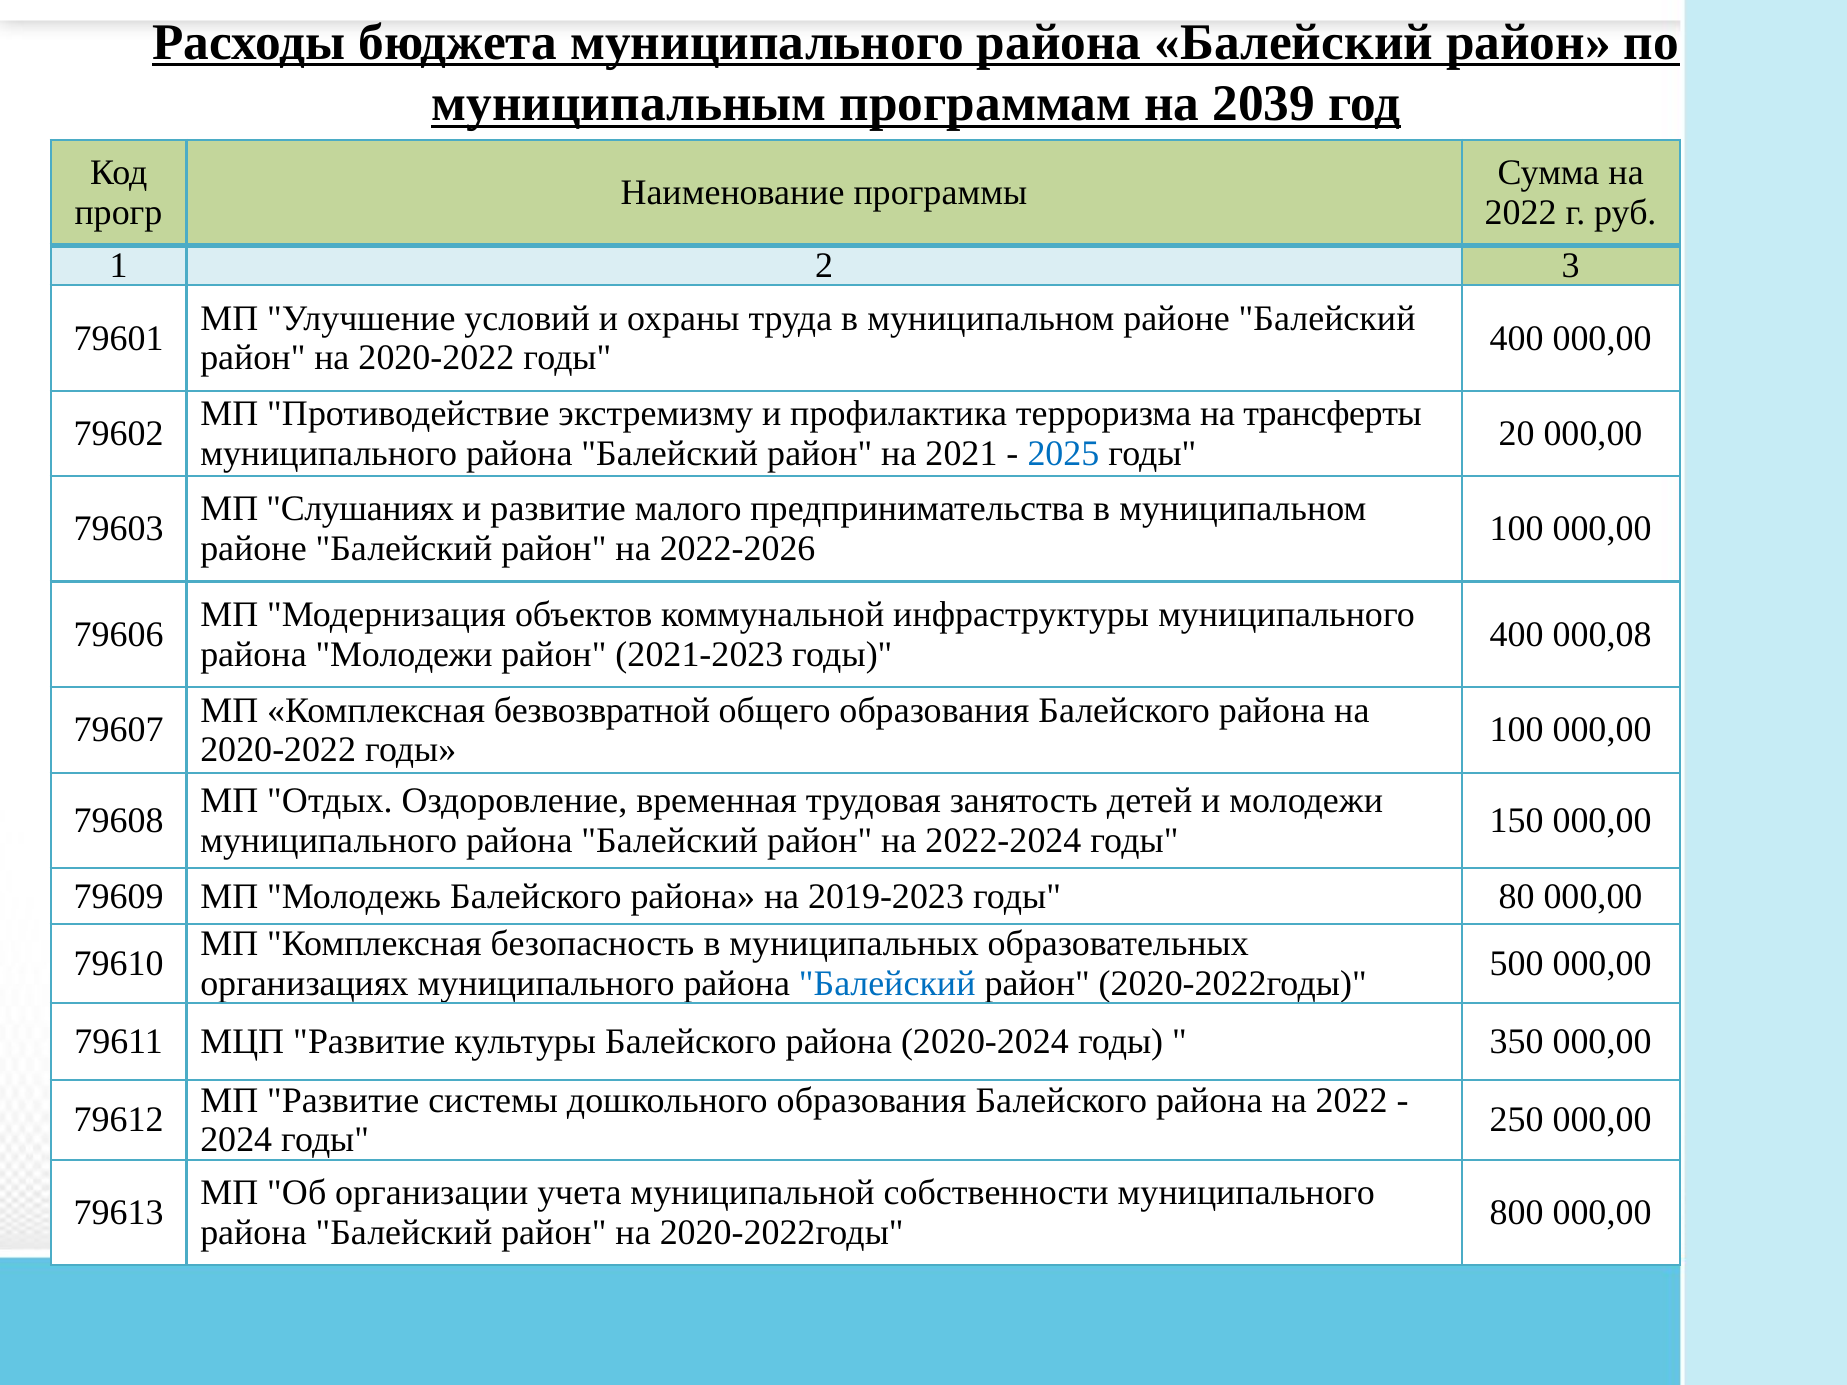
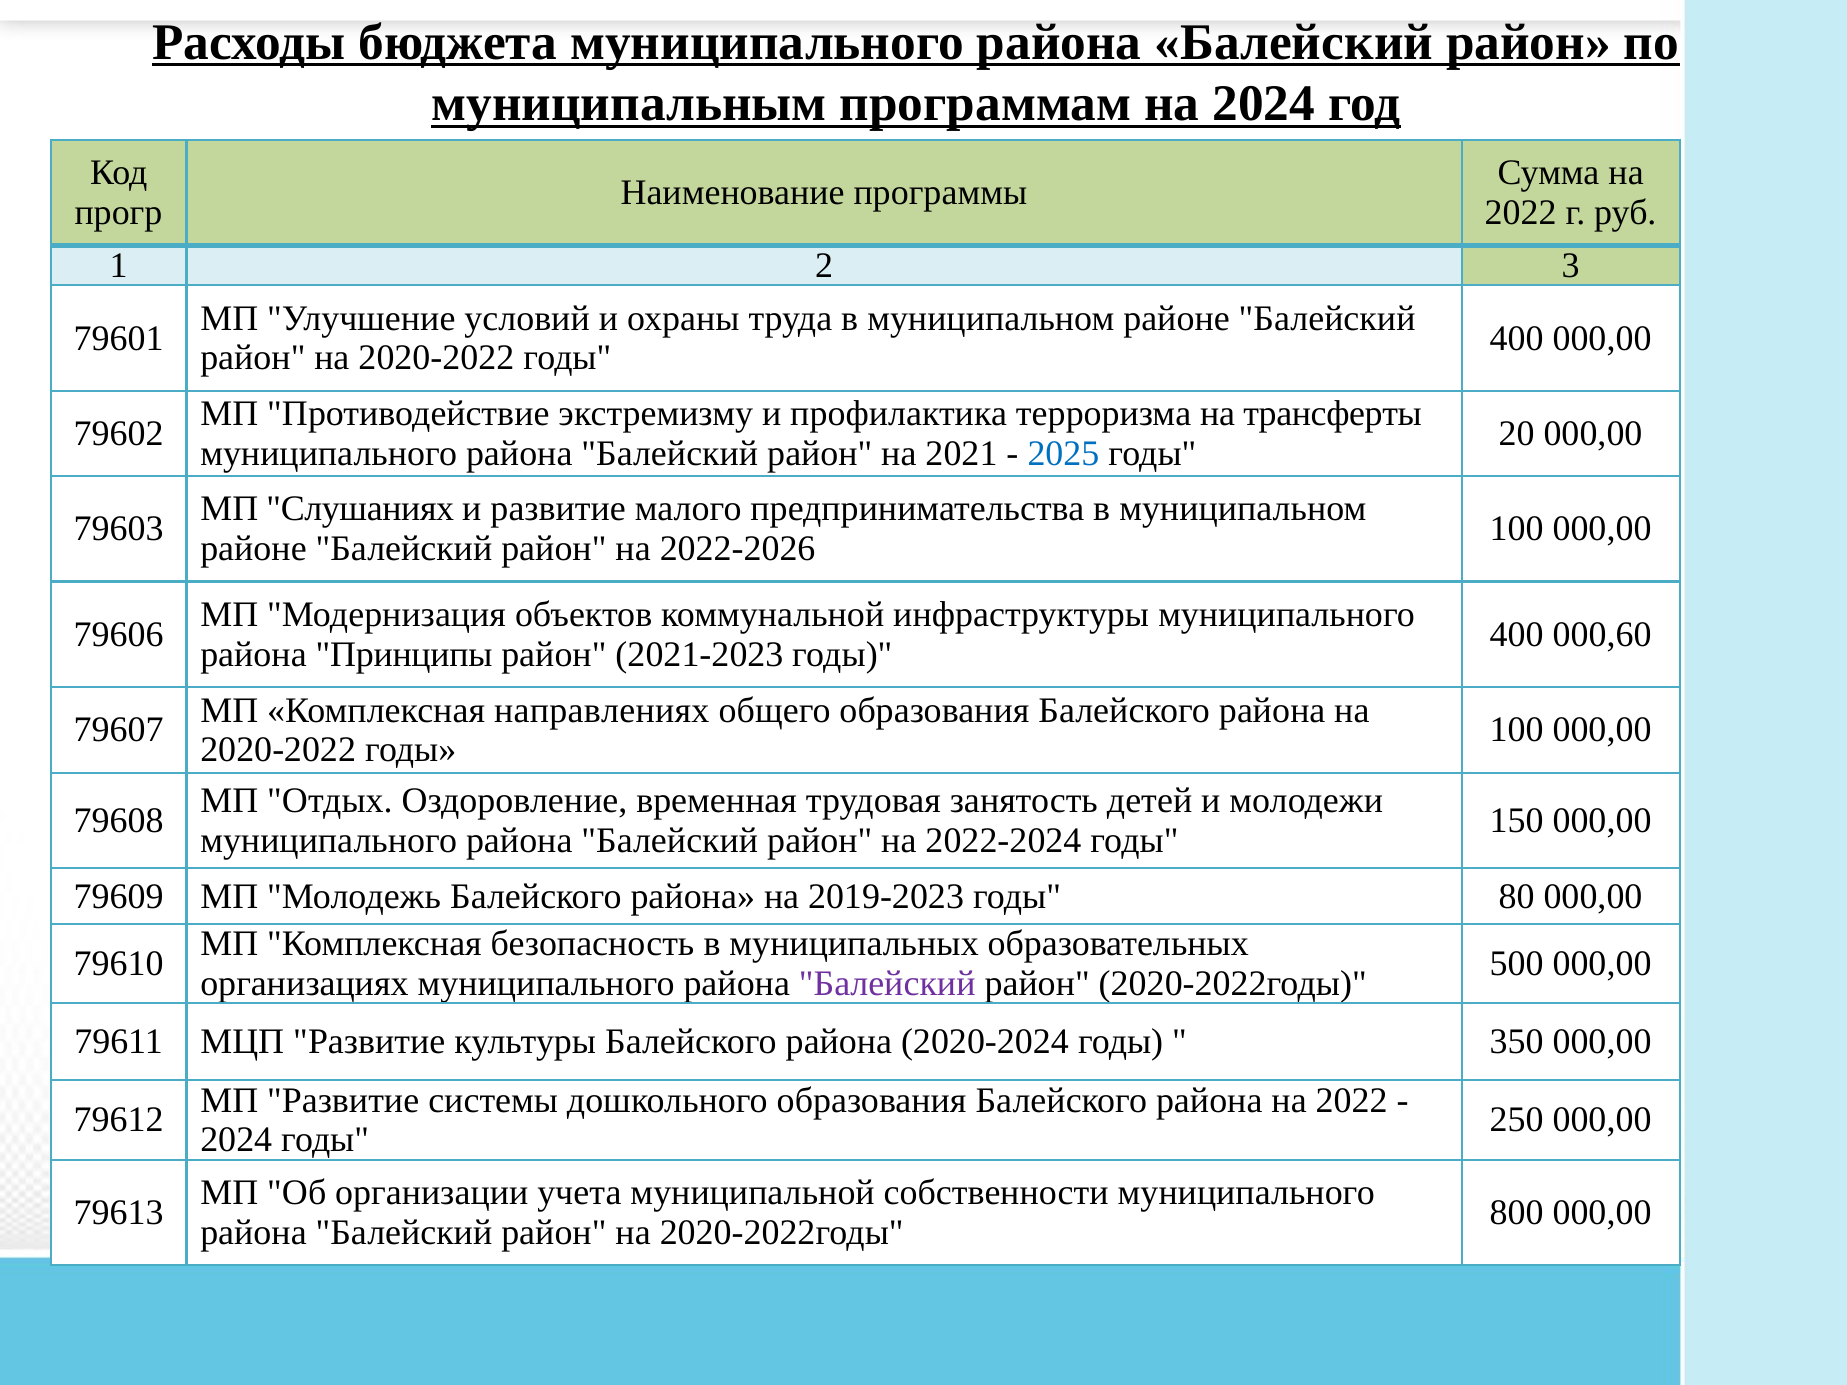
на 2039: 2039 -> 2024
000,08: 000,08 -> 000,60
района Молодежи: Молодежи -> Принципы
безвозвратной: безвозвратной -> направлениях
Балейский at (887, 984) colour: blue -> purple
